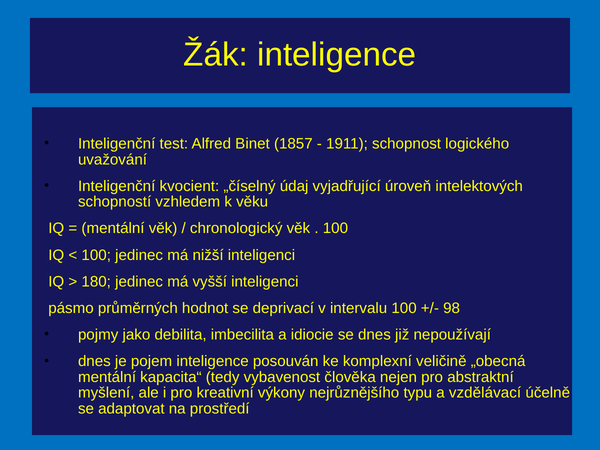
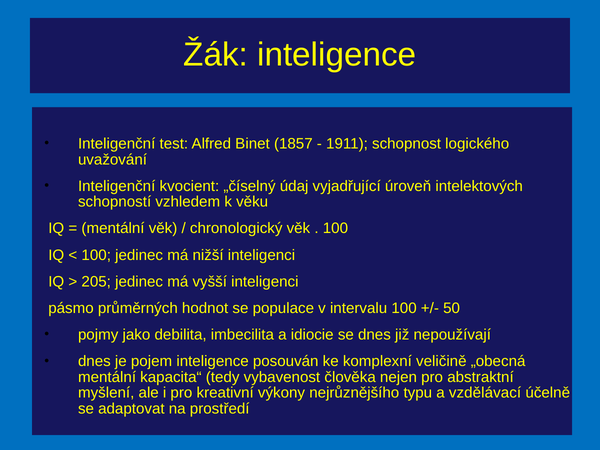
180: 180 -> 205
deprivací: deprivací -> populace
98: 98 -> 50
